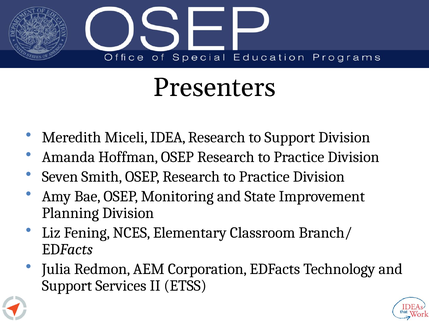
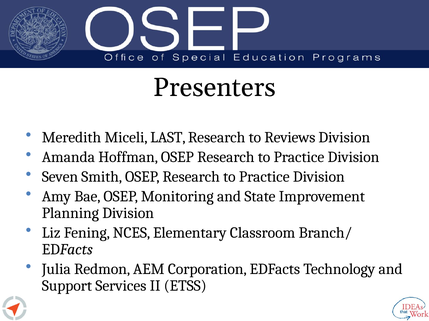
IDEA: IDEA -> LAST
to Support: Support -> Reviews
